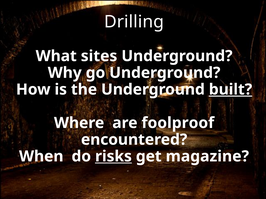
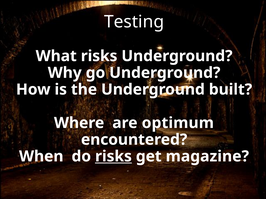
Drilling: Drilling -> Testing
What sites: sites -> risks
built underline: present -> none
foolproof: foolproof -> optimum
